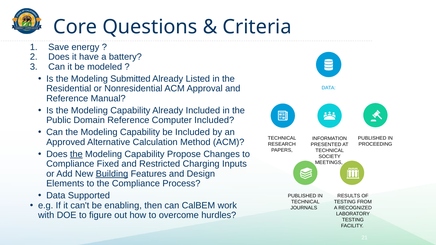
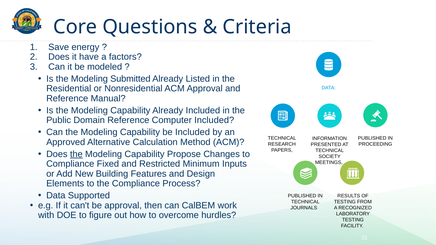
battery: battery -> factors
Charging: Charging -> Minimum
Building underline: present -> none
be enabling: enabling -> approval
